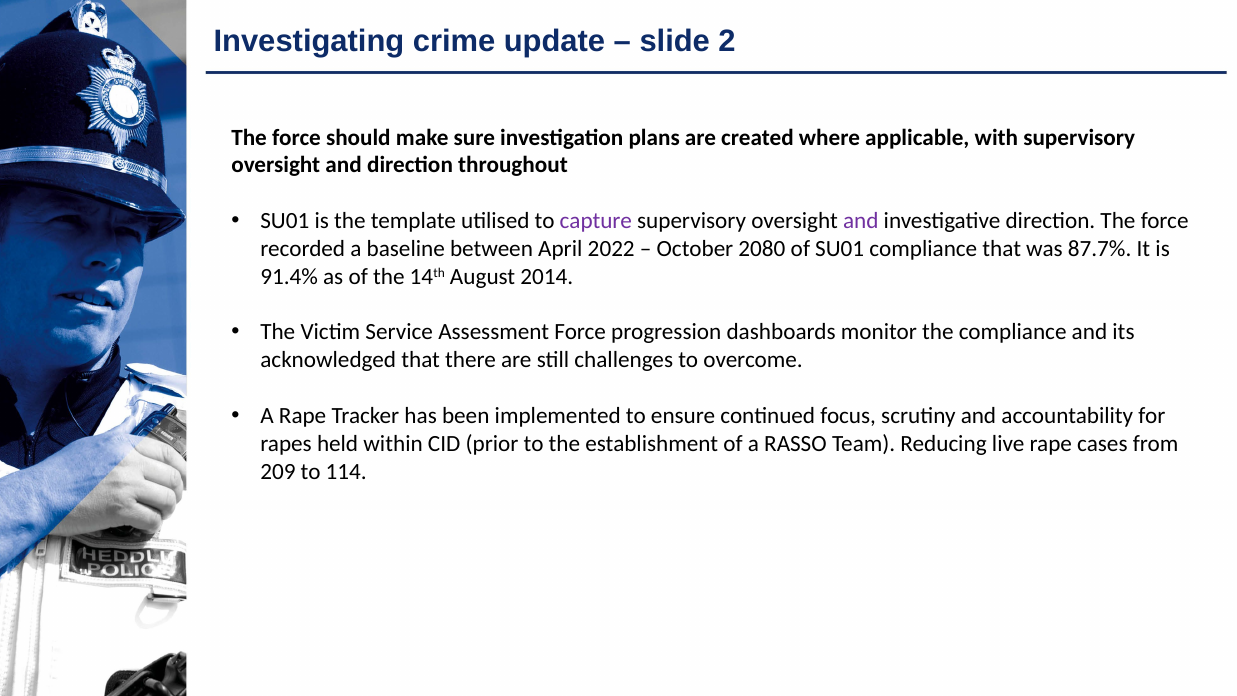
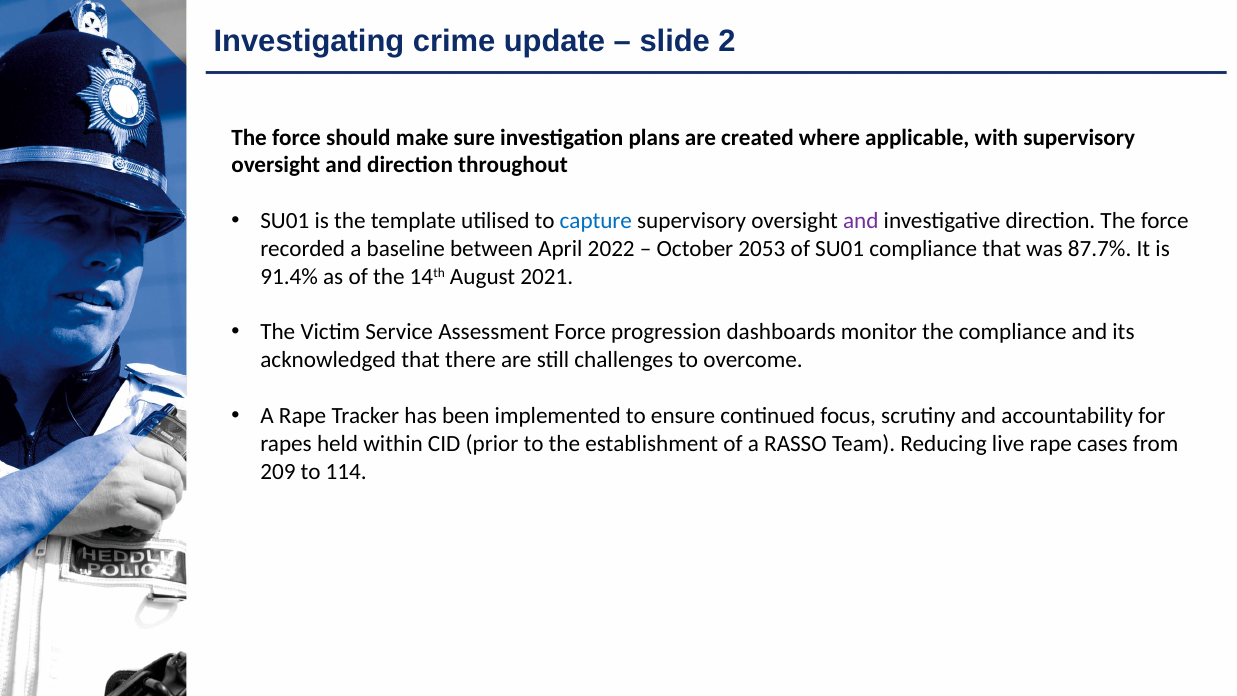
capture colour: purple -> blue
2080: 2080 -> 2053
2014: 2014 -> 2021
